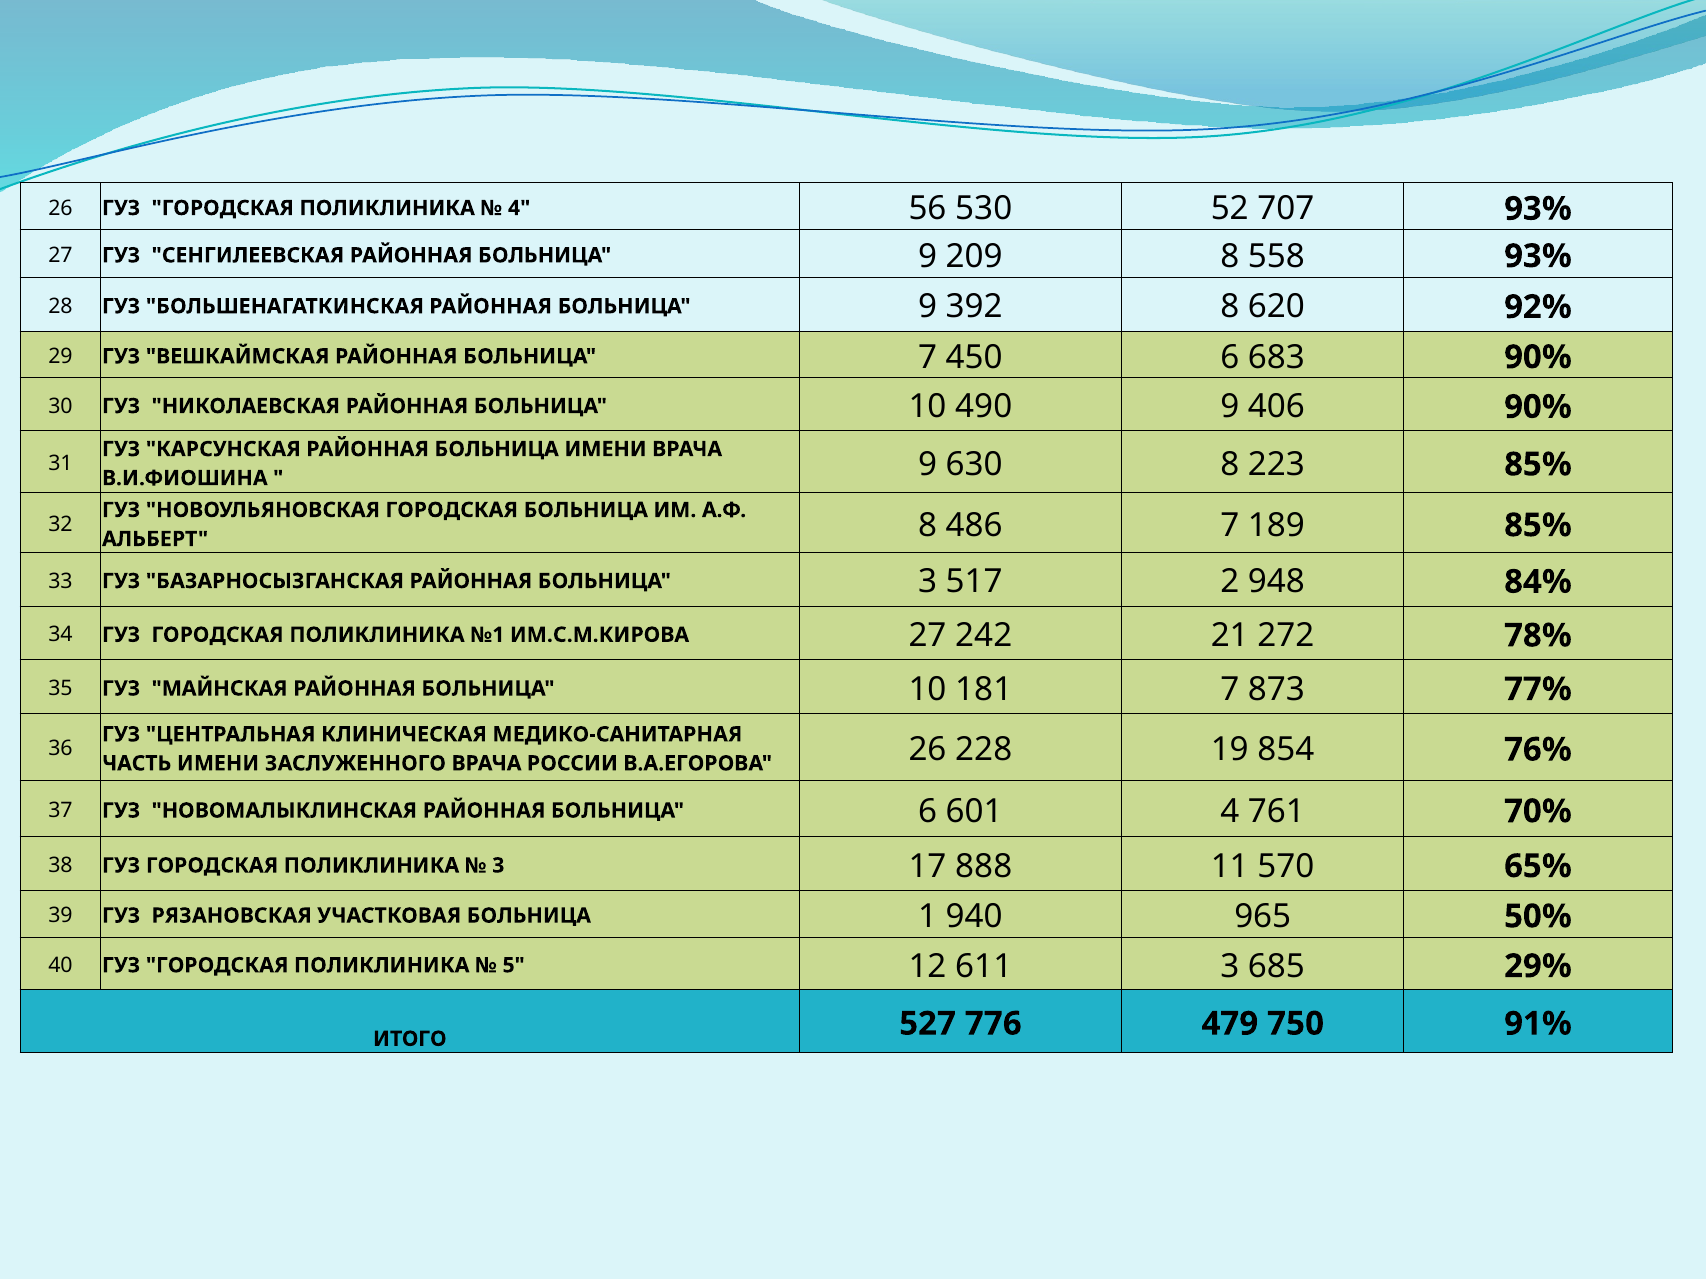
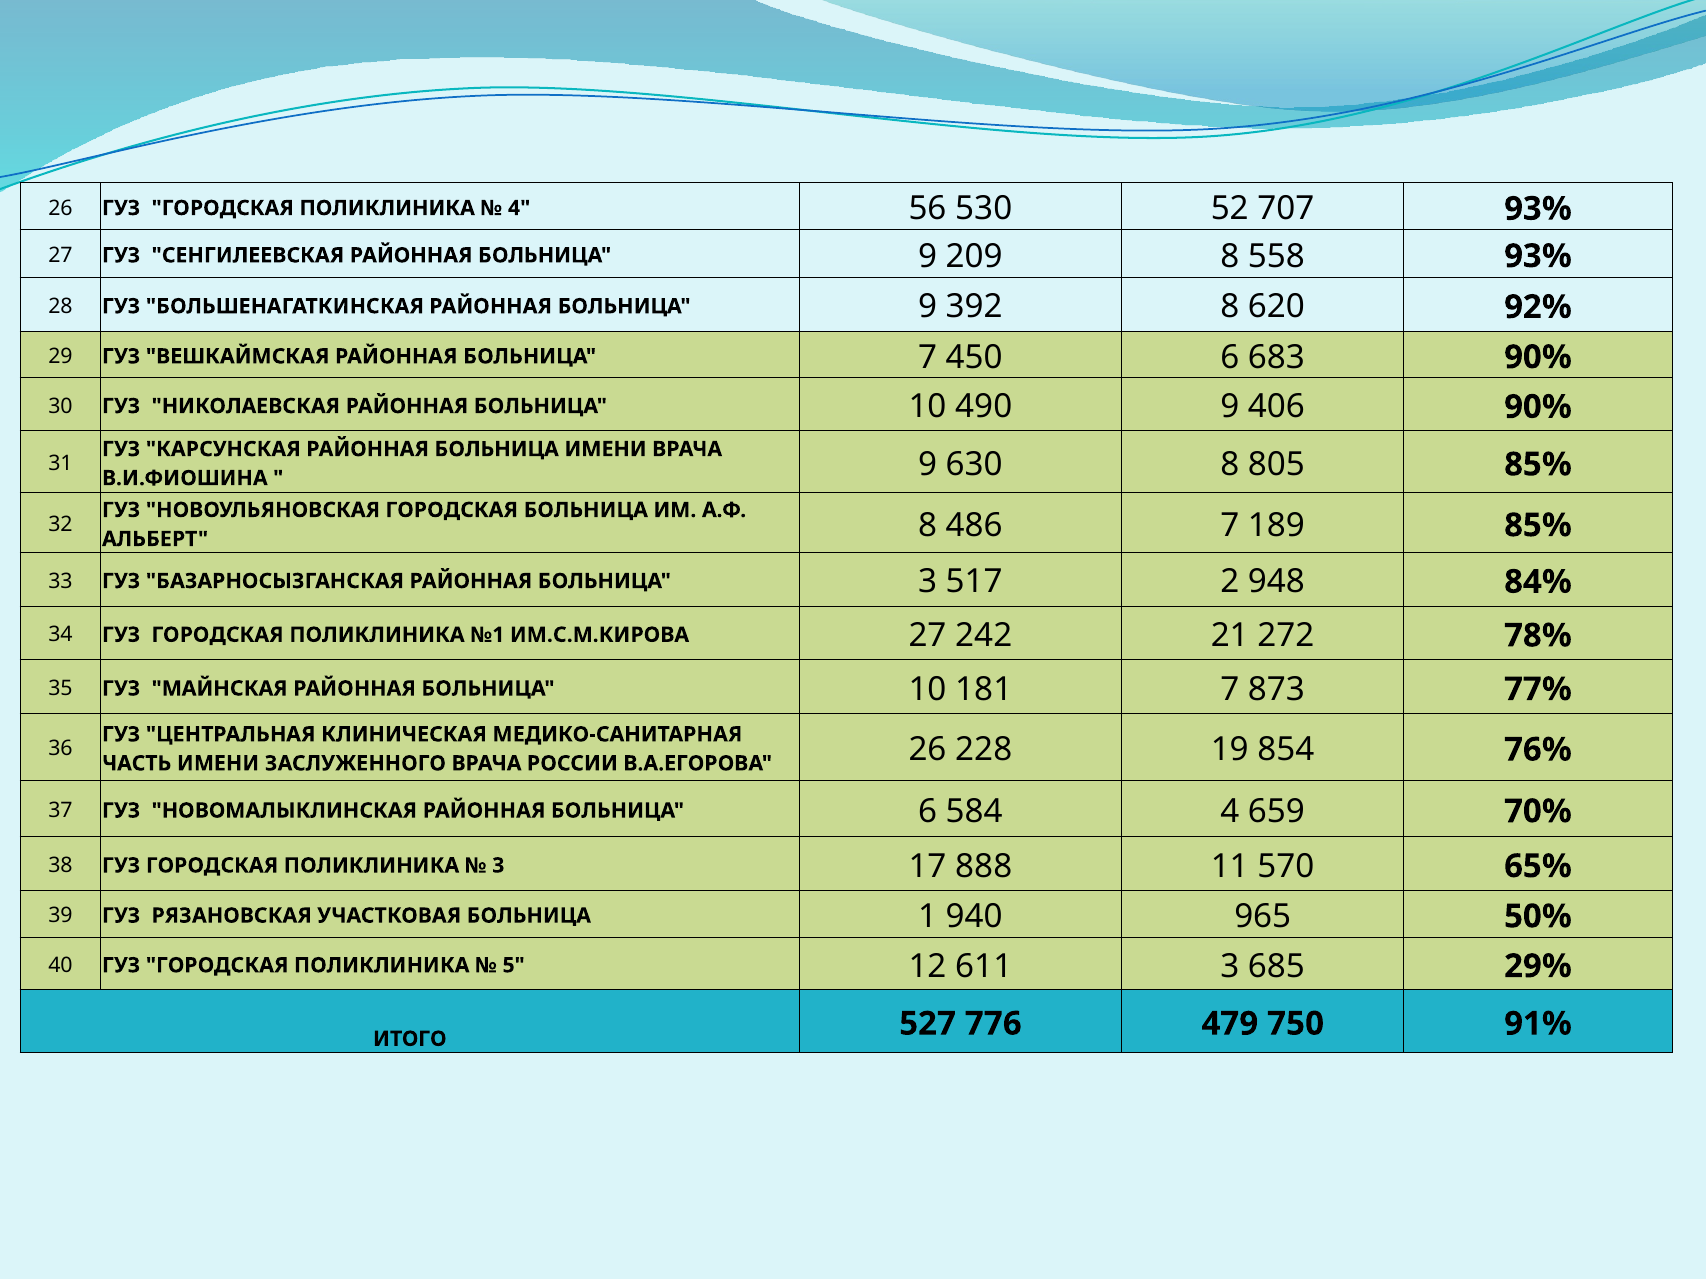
223: 223 -> 805
601: 601 -> 584
761: 761 -> 659
